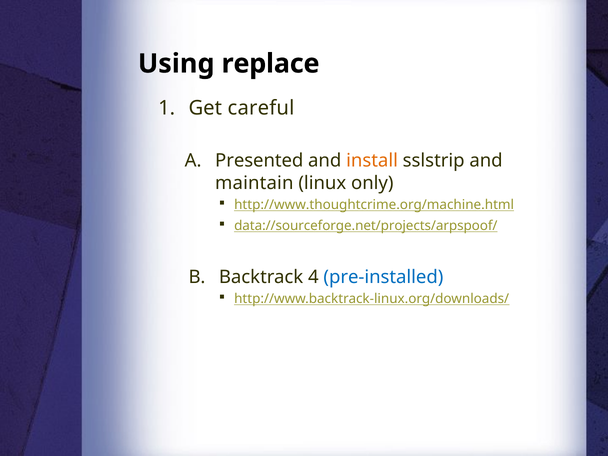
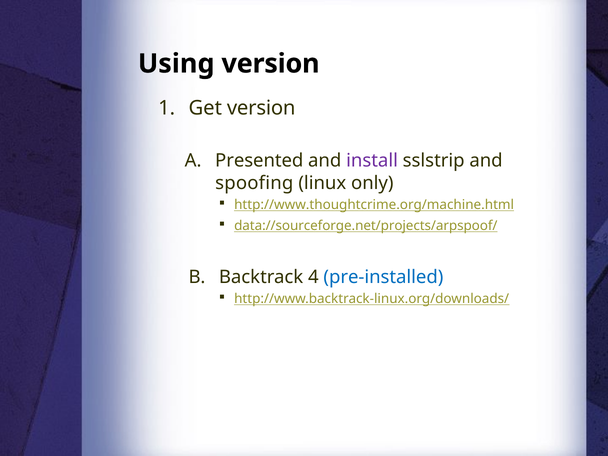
Using replace: replace -> version
Get careful: careful -> version
install colour: orange -> purple
maintain: maintain -> spoofing
